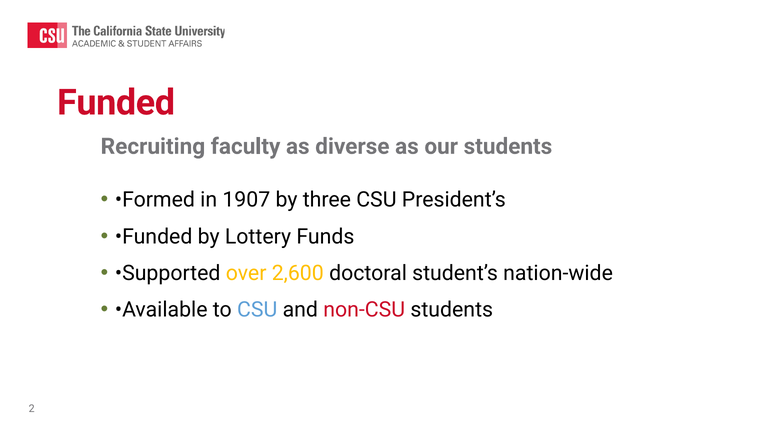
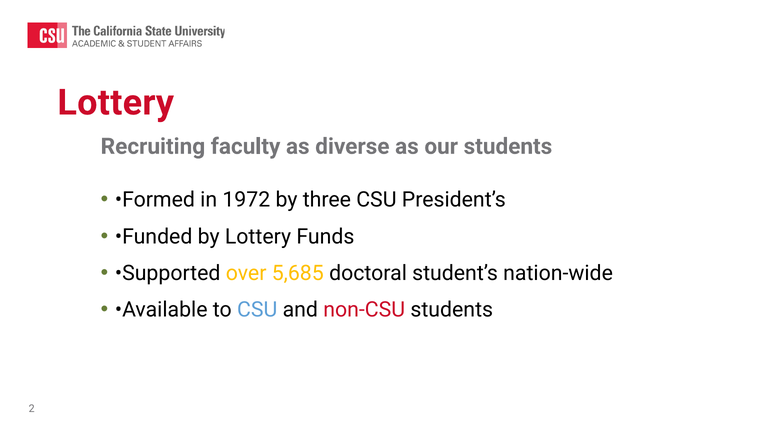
Funded at (116, 103): Funded -> Lottery
1907: 1907 -> 1972
2,600: 2,600 -> 5,685
